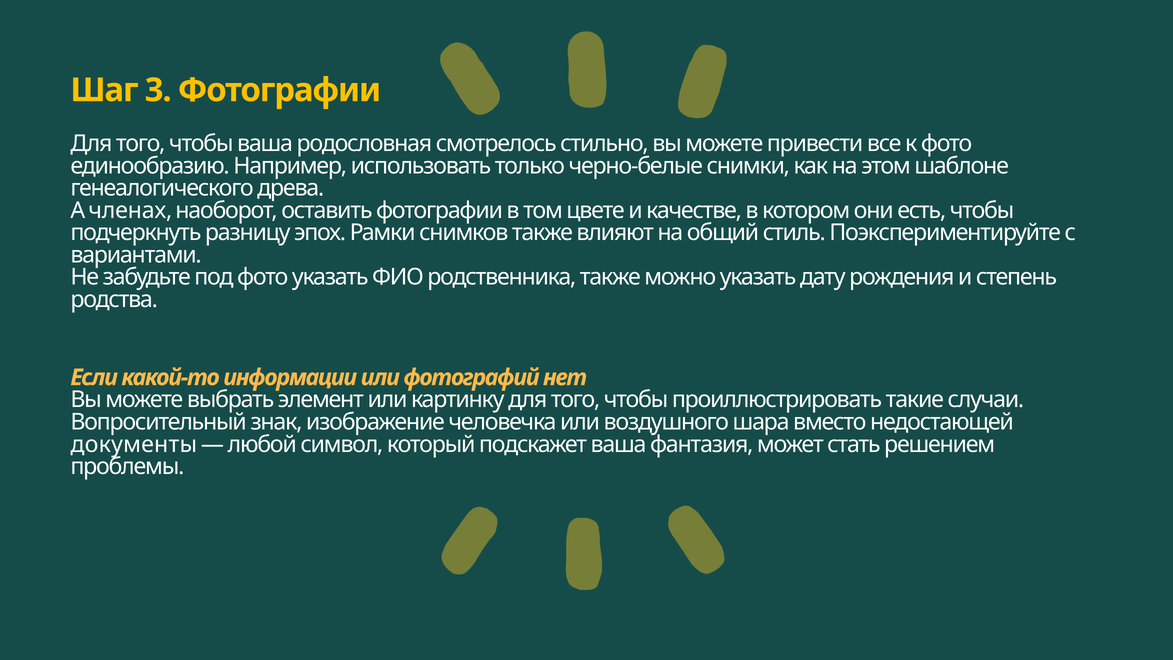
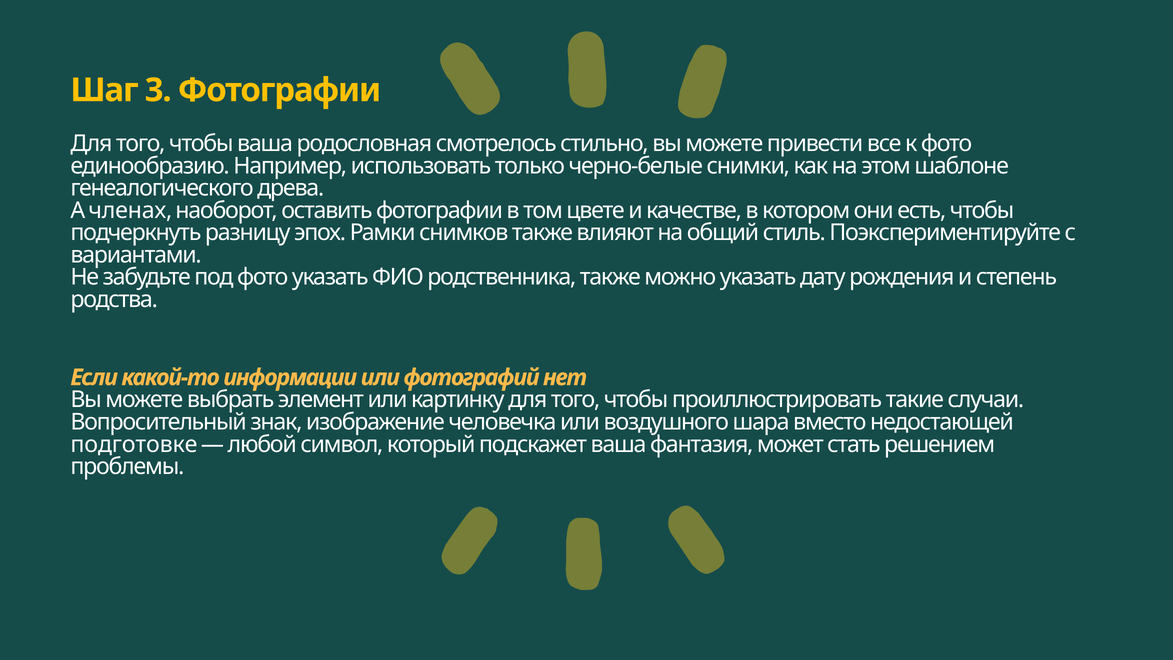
документы: документы -> подготовке
